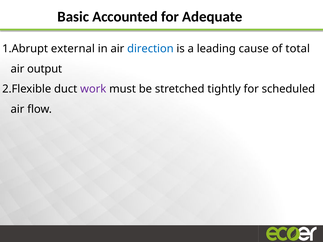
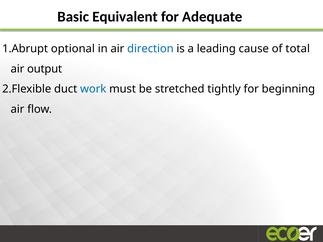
Accounted: Accounted -> Equivalent
external: external -> optional
work colour: purple -> blue
scheduled: scheduled -> beginning
